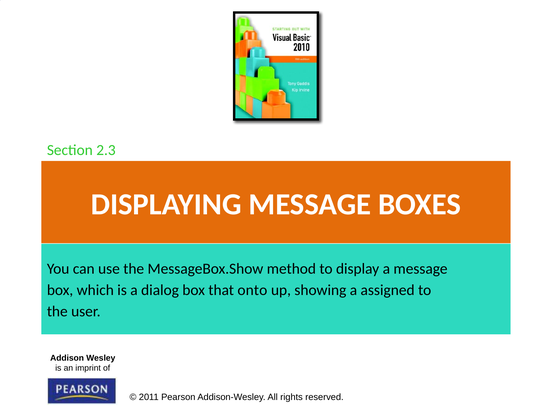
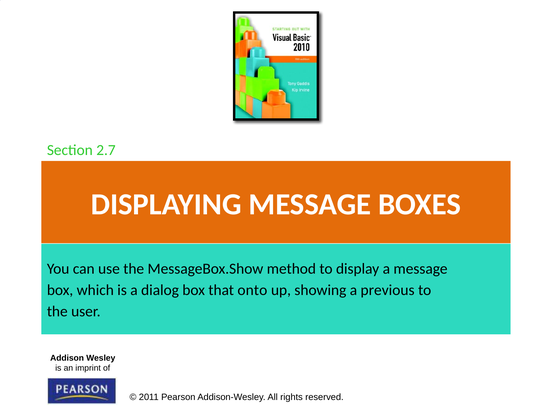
2.3: 2.3 -> 2.7
assigned: assigned -> previous
